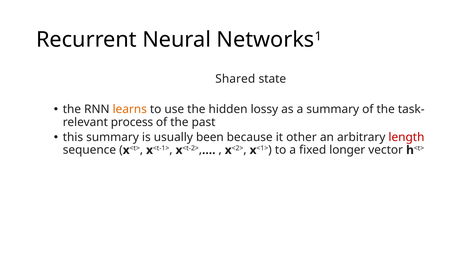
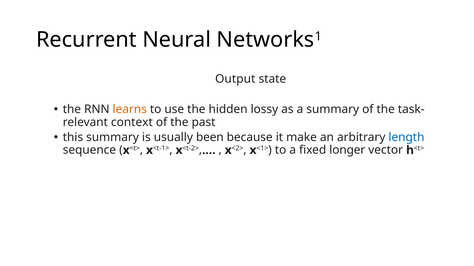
Shared: Shared -> Output
process: process -> context
other: other -> make
length colour: red -> blue
